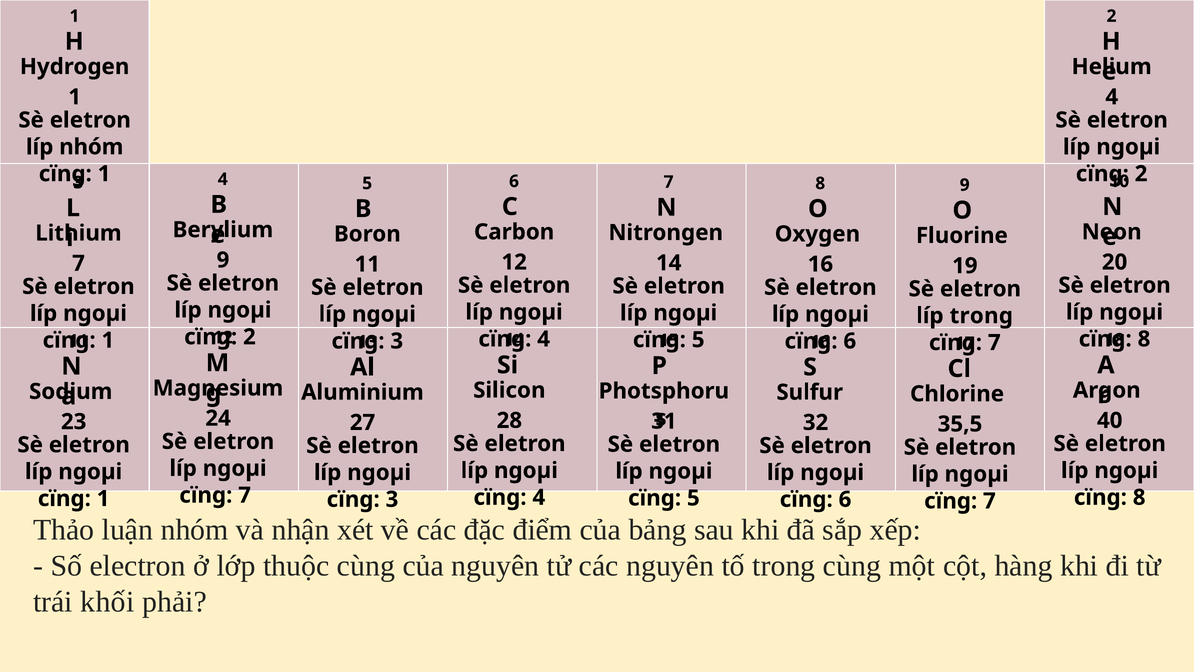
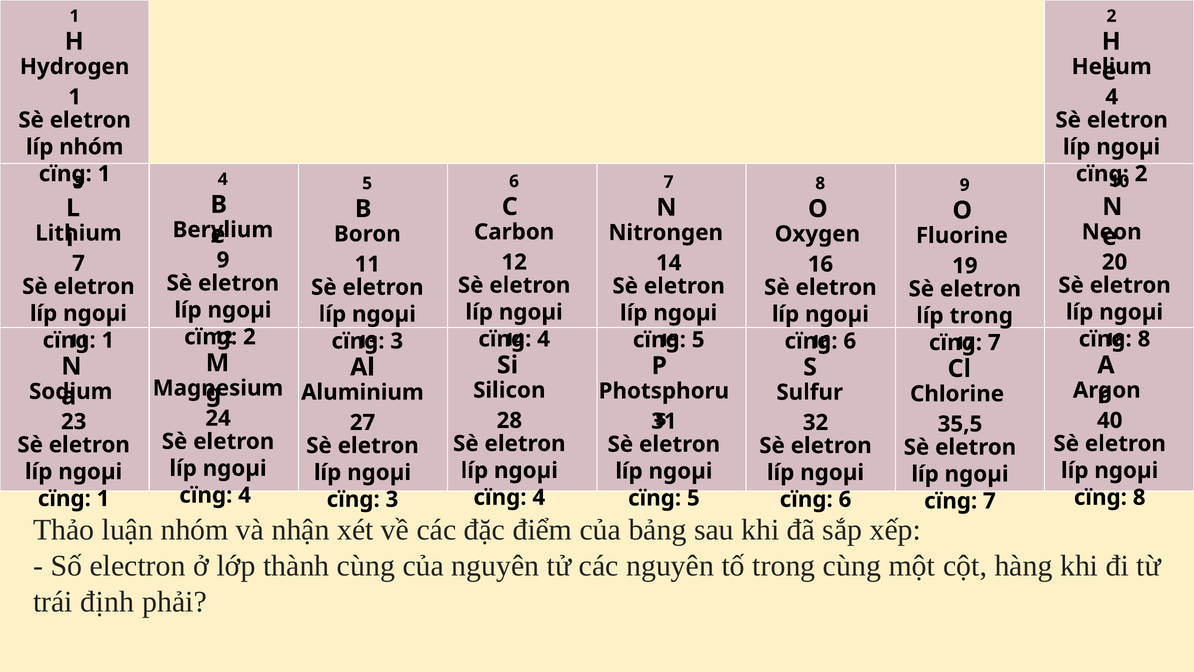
7 at (245, 495): 7 -> 4
thuộc: thuộc -> thành
khối: khối -> định
